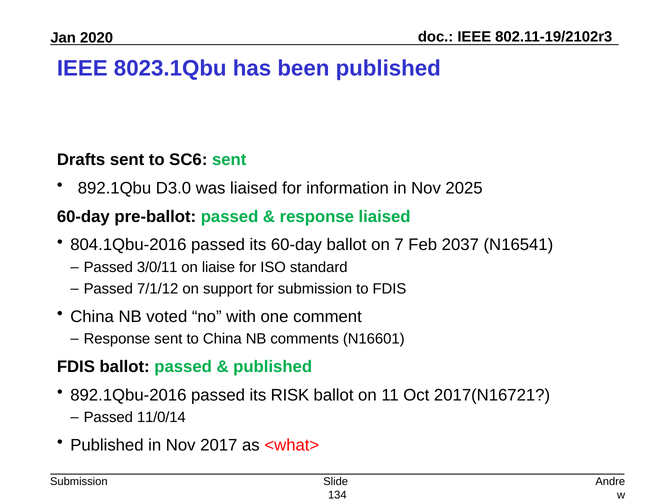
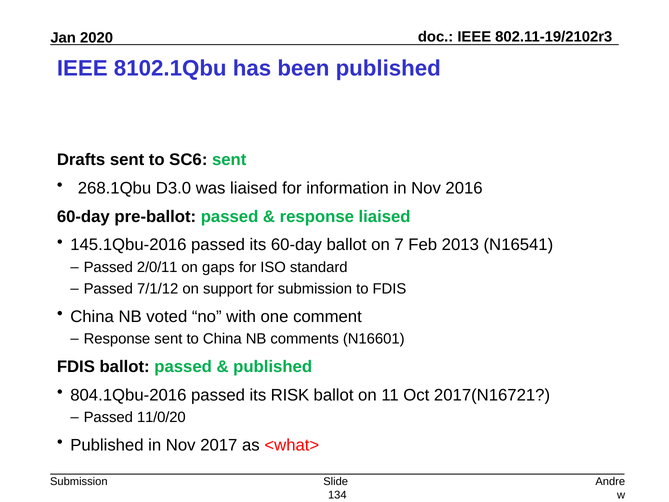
8023.1Qbu: 8023.1Qbu -> 8102.1Qbu
892.1Qbu: 892.1Qbu -> 268.1Qbu
2025: 2025 -> 2016
804.1Qbu-2016: 804.1Qbu-2016 -> 145.1Qbu-2016
2037: 2037 -> 2013
3/0/11: 3/0/11 -> 2/0/11
liaise: liaise -> gaps
892.1Qbu-2016: 892.1Qbu-2016 -> 804.1Qbu-2016
11/0/14: 11/0/14 -> 11/0/20
